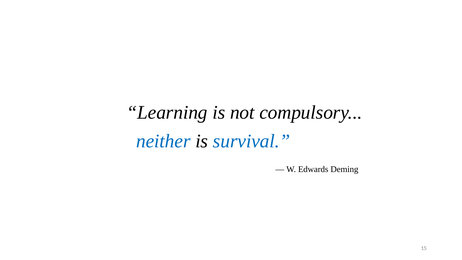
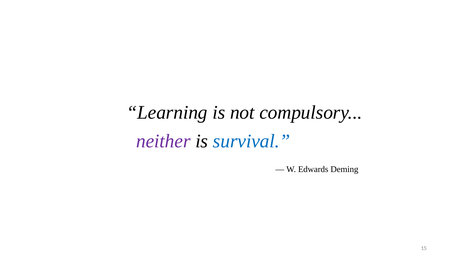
neither colour: blue -> purple
